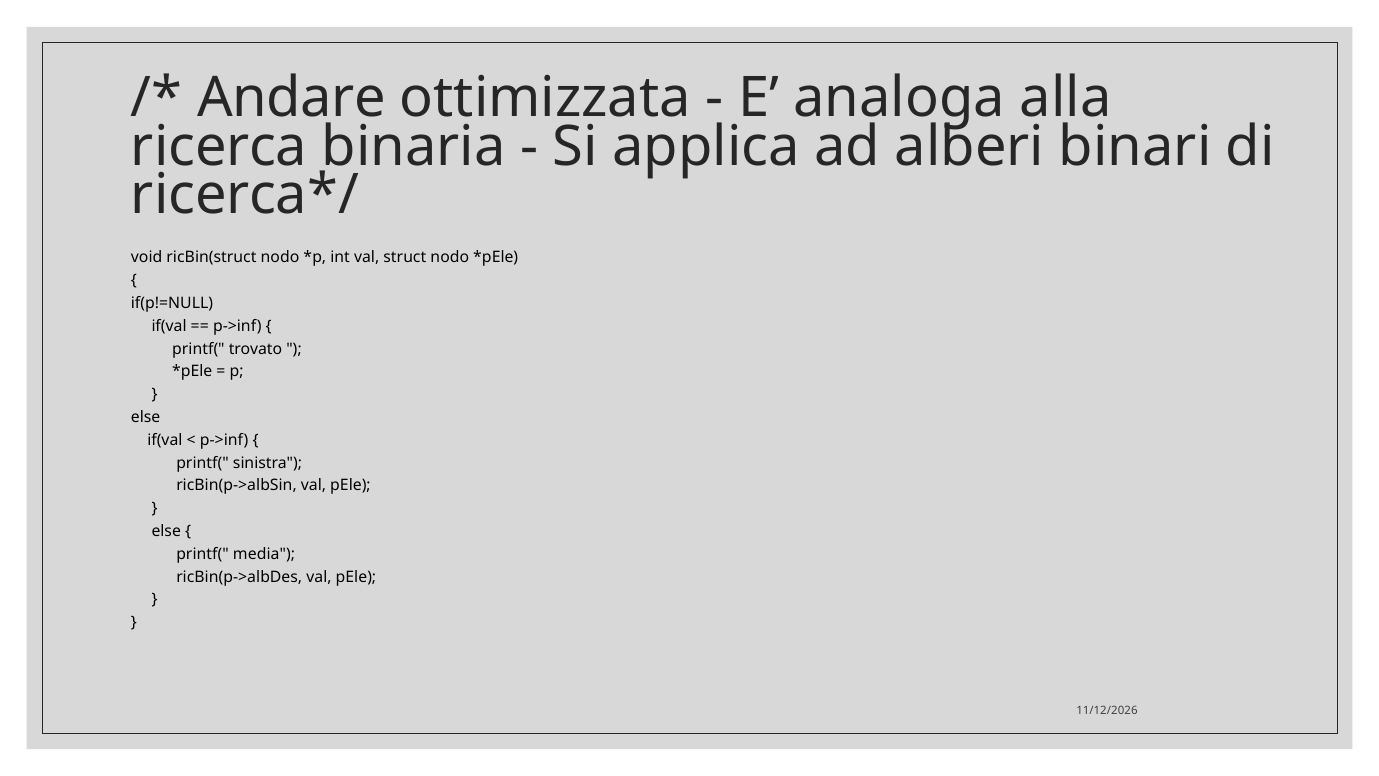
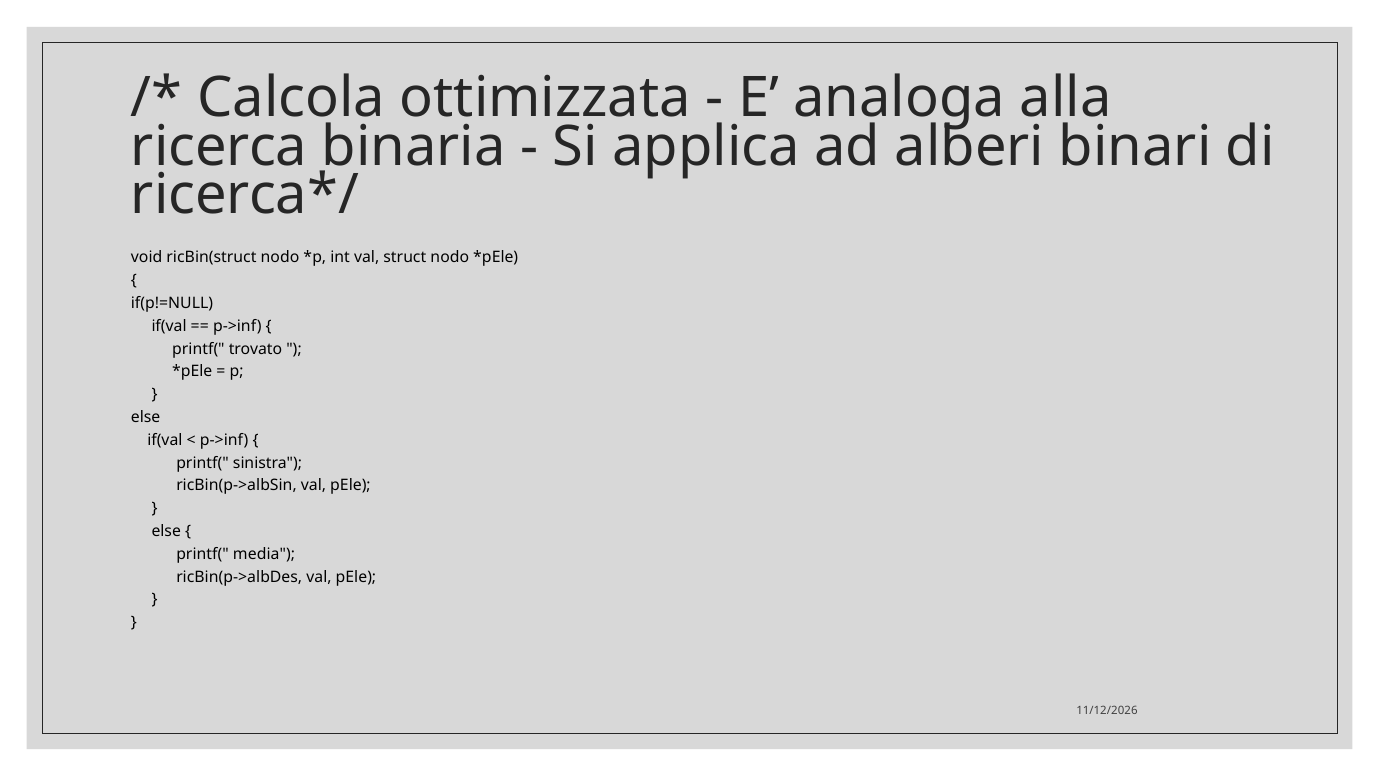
Andare: Andare -> Calcola
